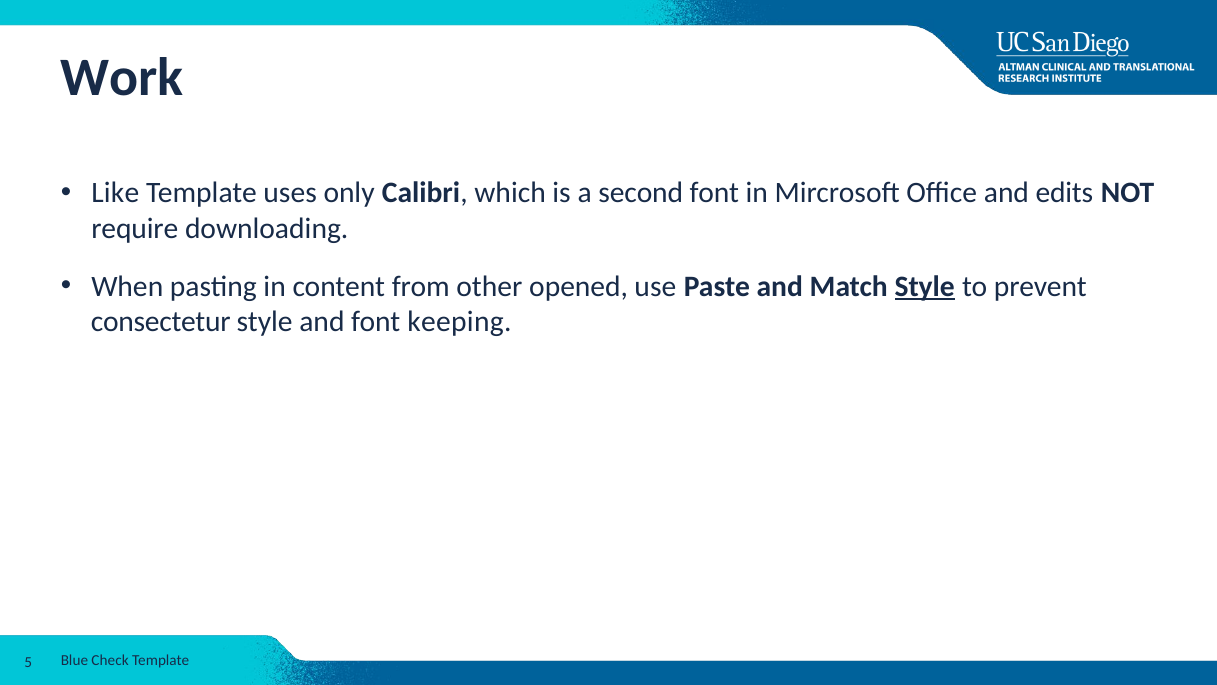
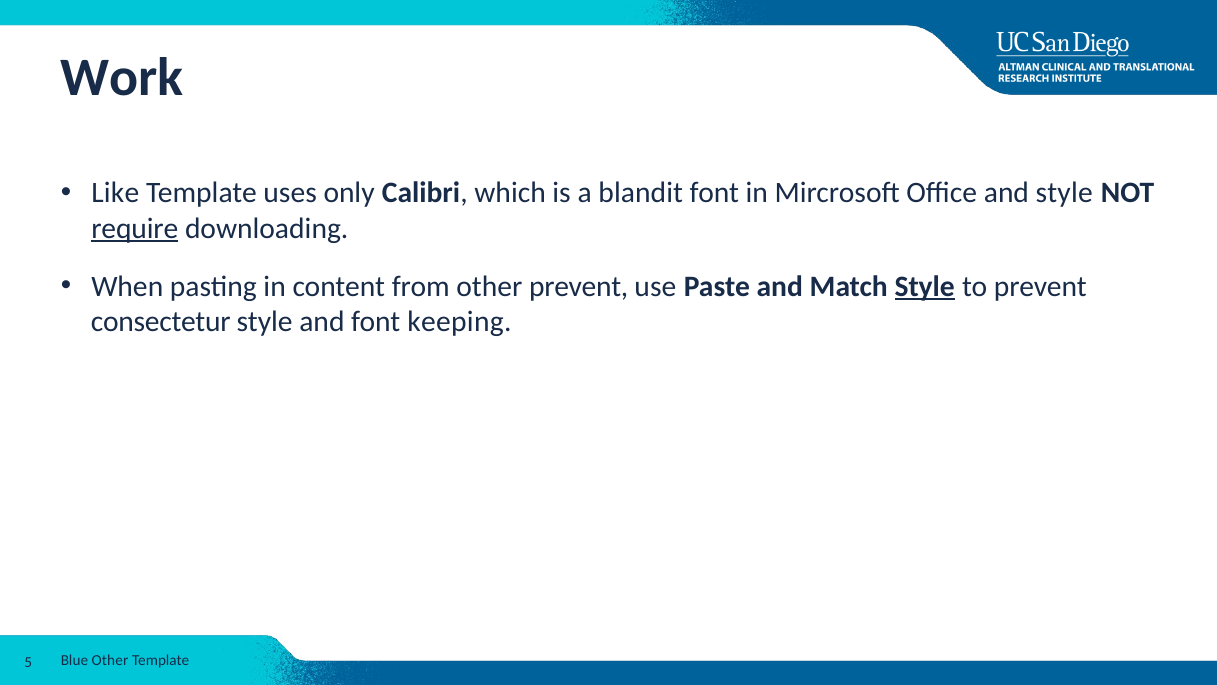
second: second -> blandit
and edits: edits -> style
require underline: none -> present
other opened: opened -> prevent
Blue Check: Check -> Other
